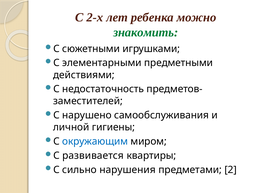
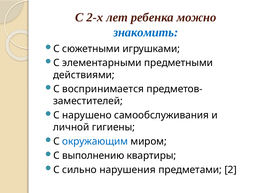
знакомить colour: green -> blue
недостаточность: недостаточность -> воспринимается
развивается: развивается -> выполнению
